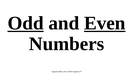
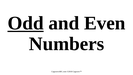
Even underline: present -> none
